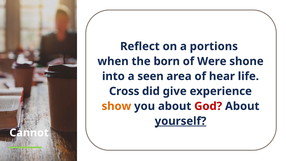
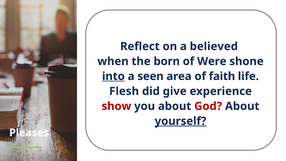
portions: portions -> believed
into underline: none -> present
hear: hear -> faith
Cross: Cross -> Flesh
show colour: orange -> red
Cannot: Cannot -> Pleases
